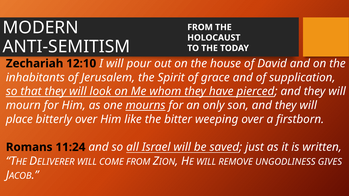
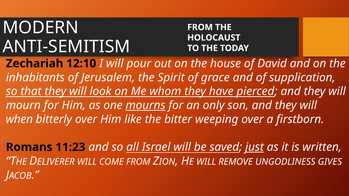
place: place -> when
11:24: 11:24 -> 11:23
just underline: none -> present
